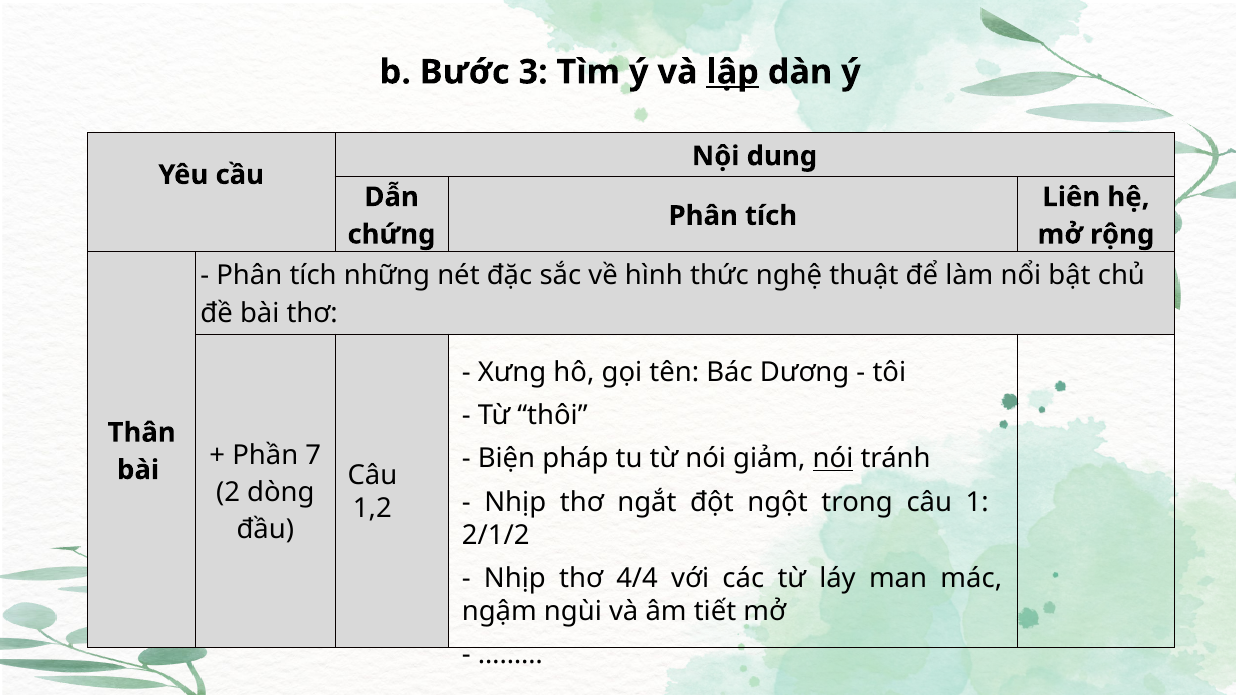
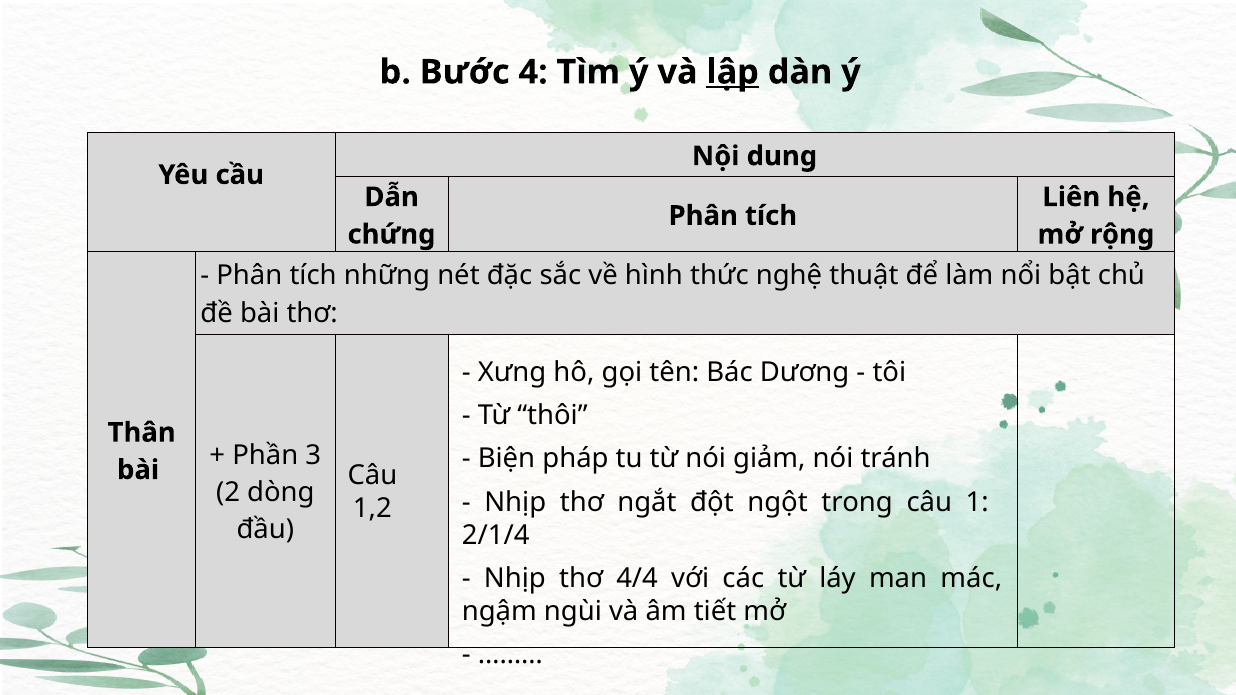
3: 3 -> 4
7: 7 -> 3
nói at (833, 459) underline: present -> none
2/1/2: 2/1/2 -> 2/1/4
